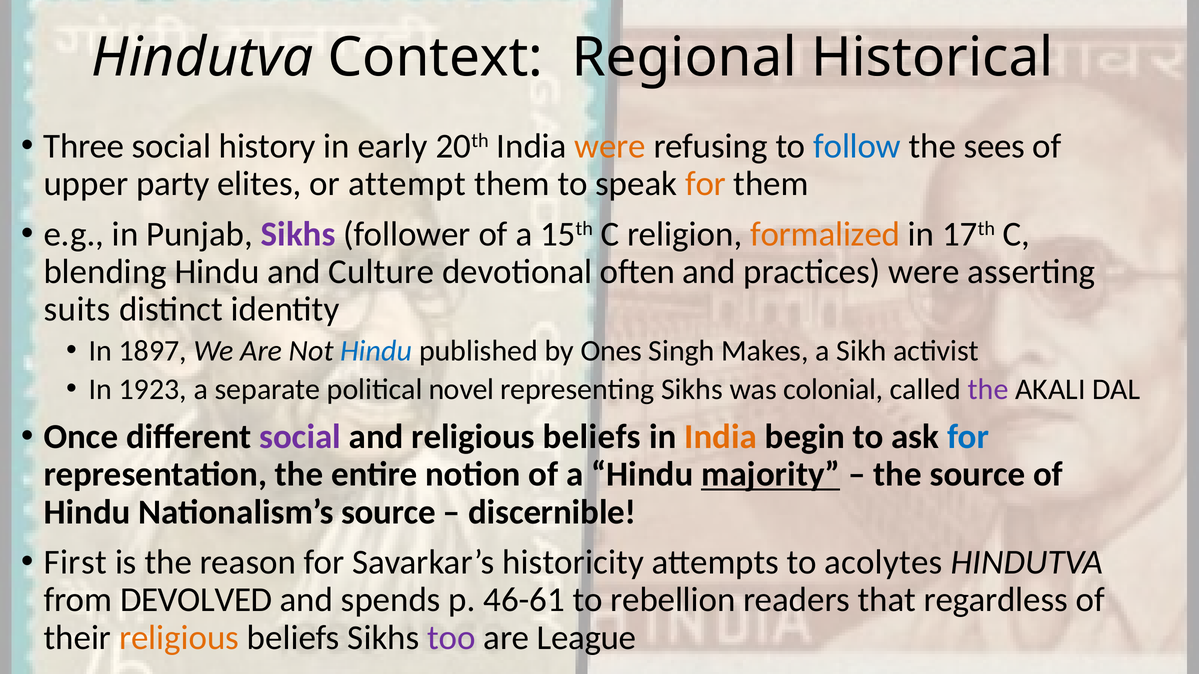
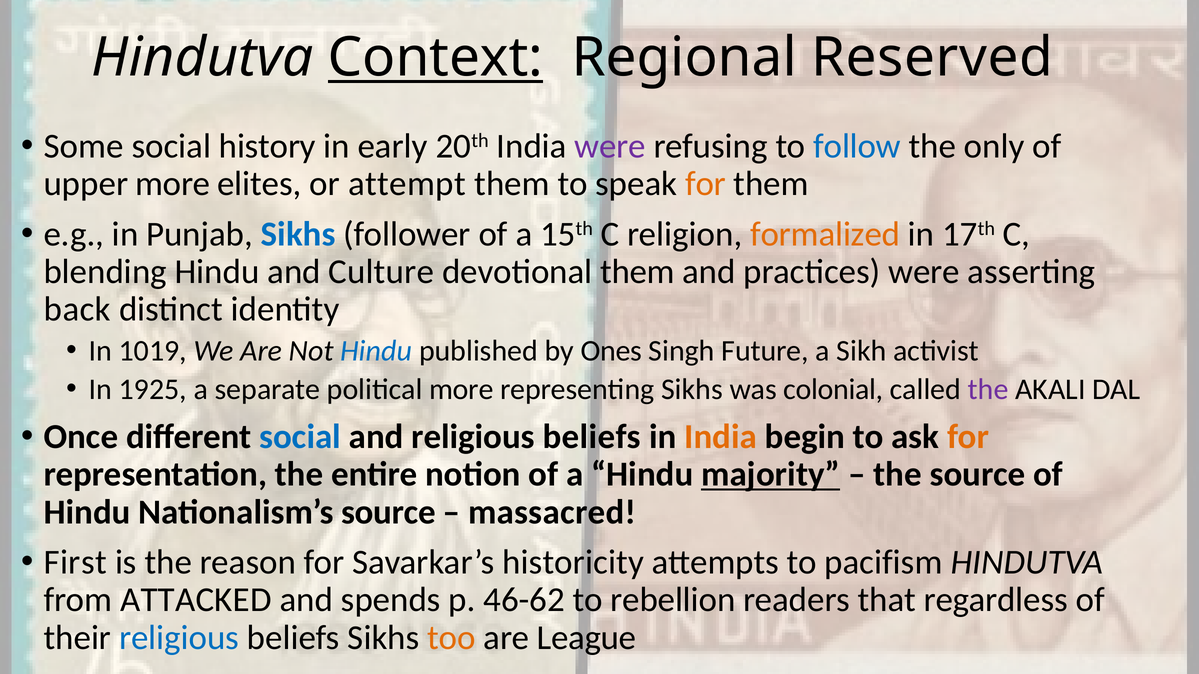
Context underline: none -> present
Historical: Historical -> Reserved
Three: Three -> Some
were at (610, 146) colour: orange -> purple
sees: sees -> only
upper party: party -> more
Sikhs at (298, 234) colour: purple -> blue
devotional often: often -> them
suits: suits -> back
1897: 1897 -> 1019
Makes: Makes -> Future
1923: 1923 -> 1925
political novel: novel -> more
social at (300, 437) colour: purple -> blue
for at (968, 437) colour: blue -> orange
discernible: discernible -> massacred
acolytes: acolytes -> pacifism
DEVOLVED: DEVOLVED -> ATTACKED
46-61: 46-61 -> 46-62
religious at (179, 638) colour: orange -> blue
too colour: purple -> orange
